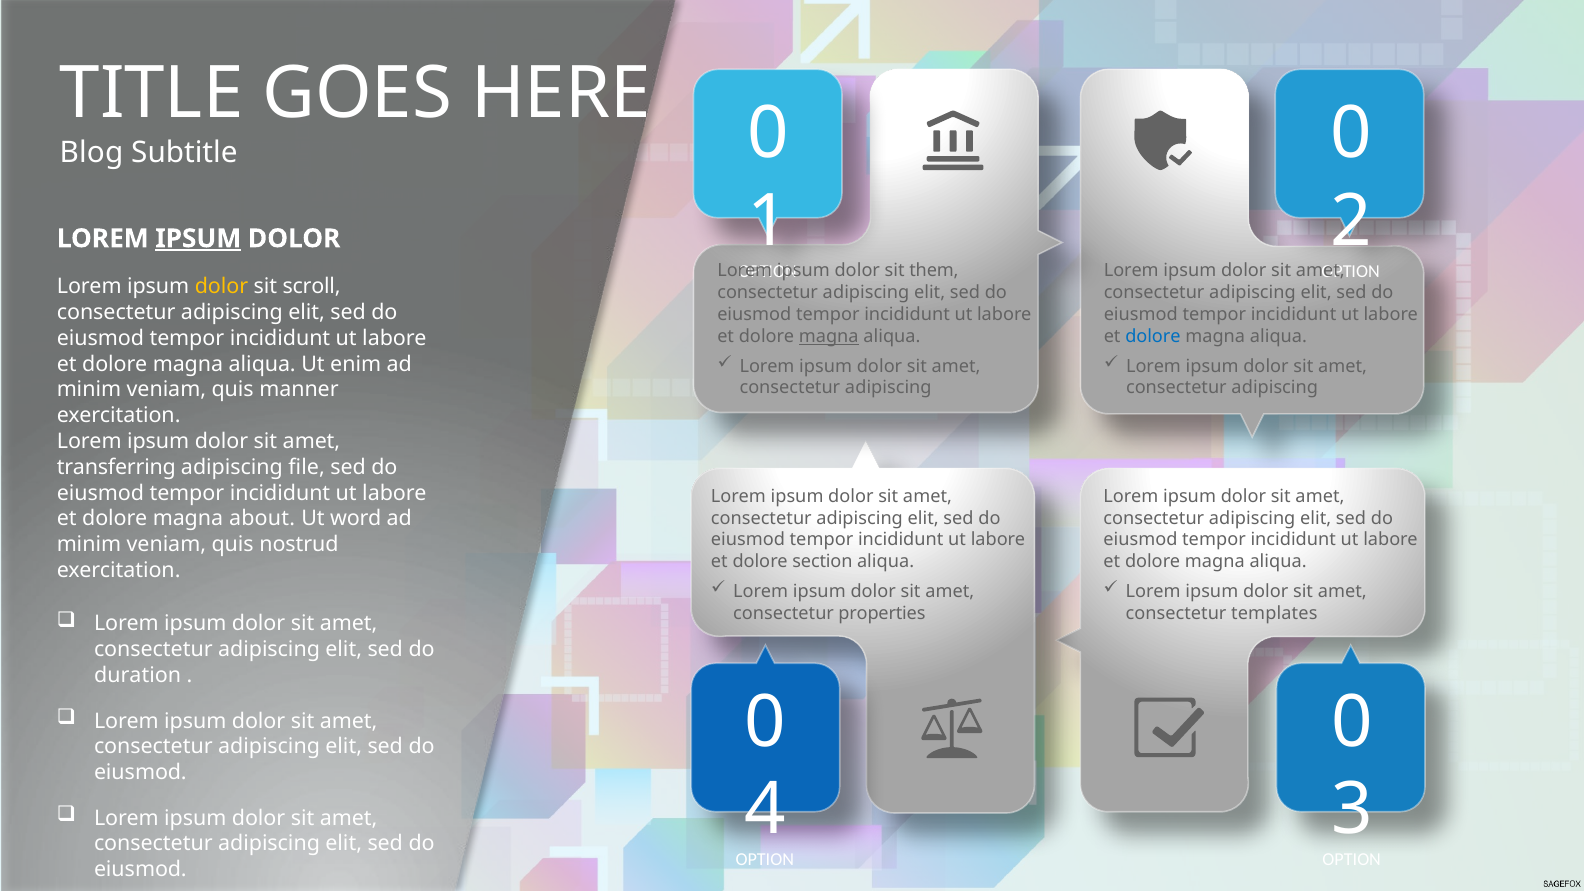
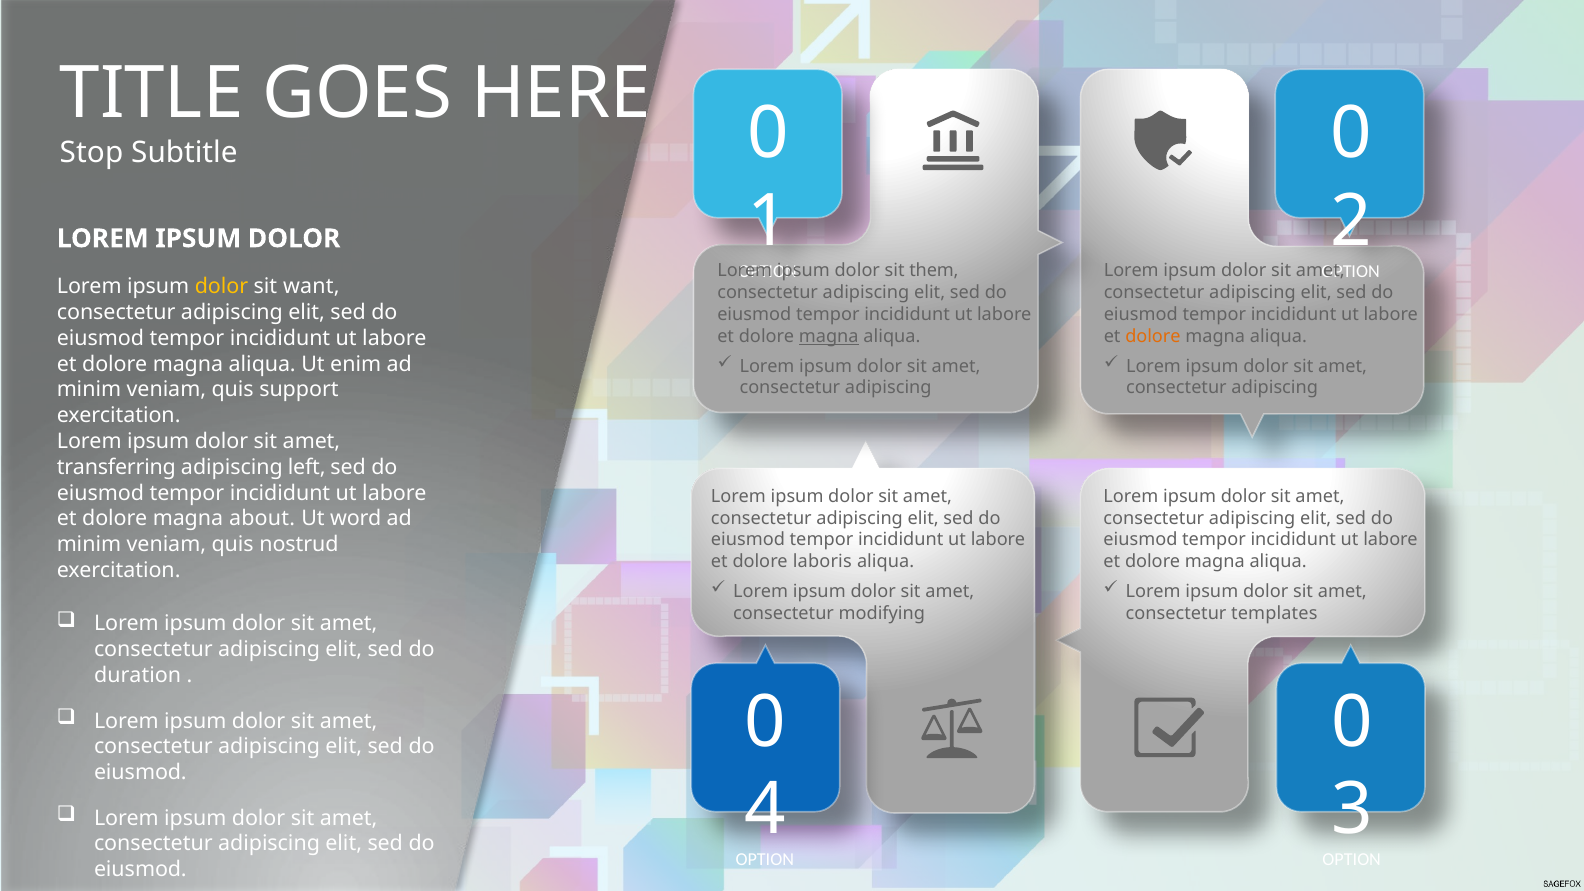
Blog: Blog -> Stop
IPSUM at (198, 239) underline: present -> none
scroll: scroll -> want
dolore at (1153, 336) colour: blue -> orange
manner: manner -> support
file: file -> left
section: section -> laboris
properties: properties -> modifying
